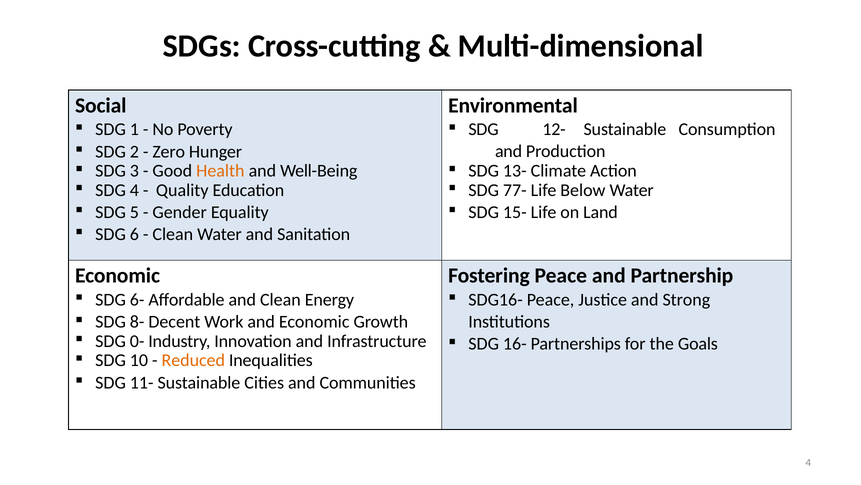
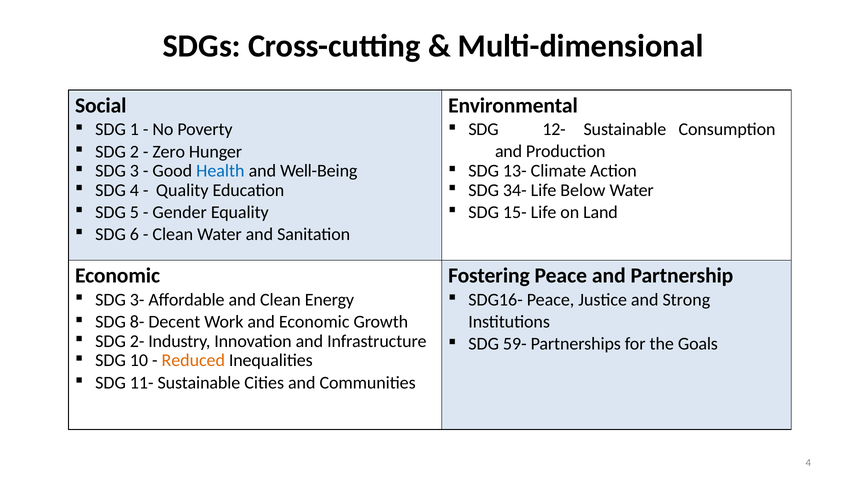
Health colour: orange -> blue
77-: 77- -> 34-
6-: 6- -> 3-
0-: 0- -> 2-
16-: 16- -> 59-
